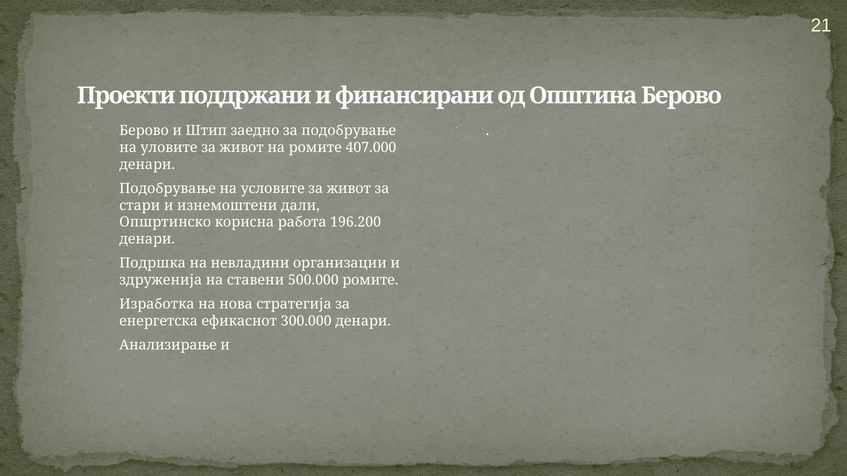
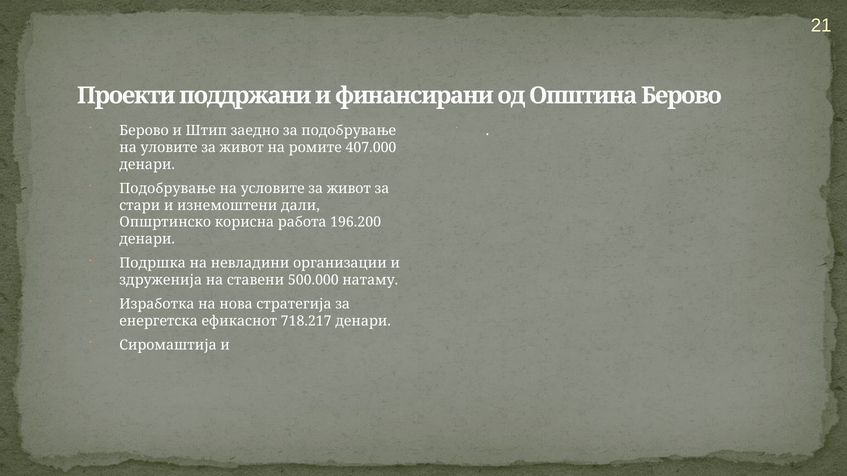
500.000 ромите: ромите -> натаму
300.000: 300.000 -> 718.217
Анализирање: Анализирање -> Сиромаштија
